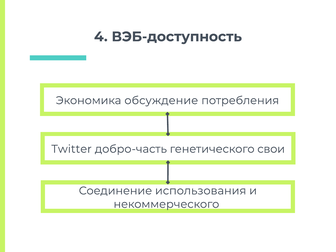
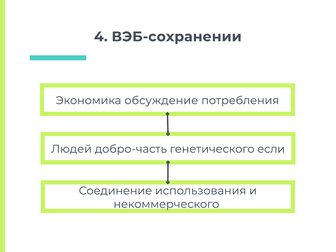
ВЭБ-доступность: ВЭБ-доступность -> ВЭБ-сохранении
Twitter: Twitter -> Людей
свои: свои -> если
